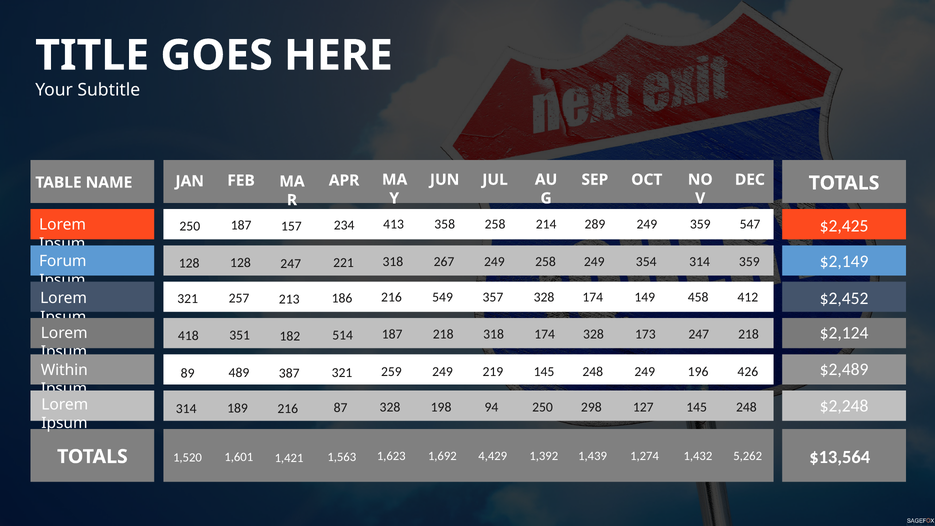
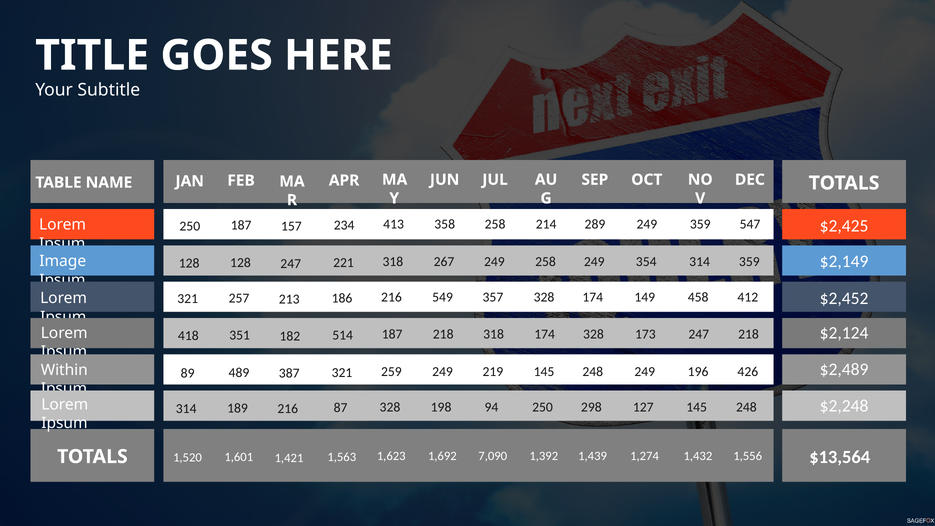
Forum: Forum -> Image
4,429: 4,429 -> 7,090
5,262: 5,262 -> 1,556
